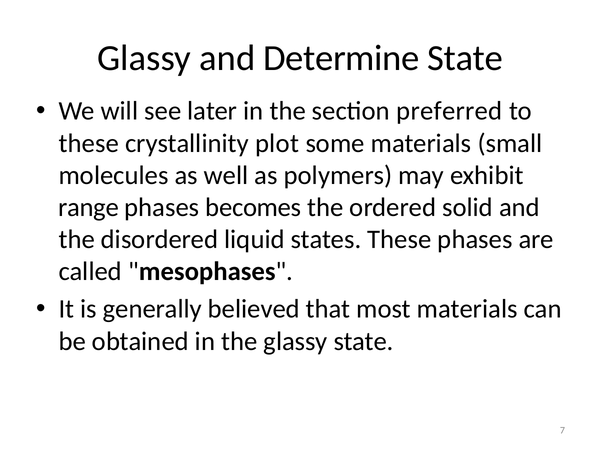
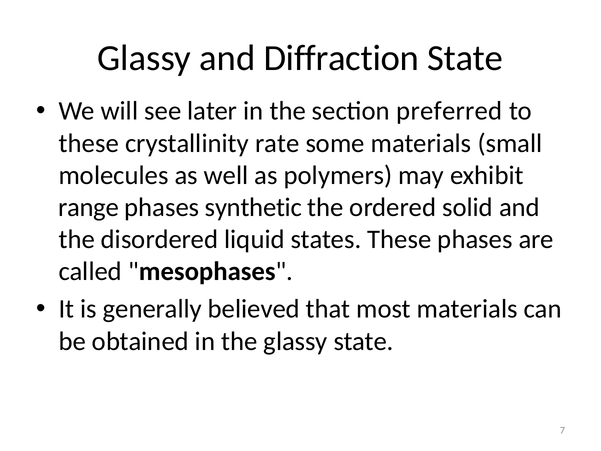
Determine: Determine -> Diffraction
plot: plot -> rate
becomes: becomes -> synthetic
